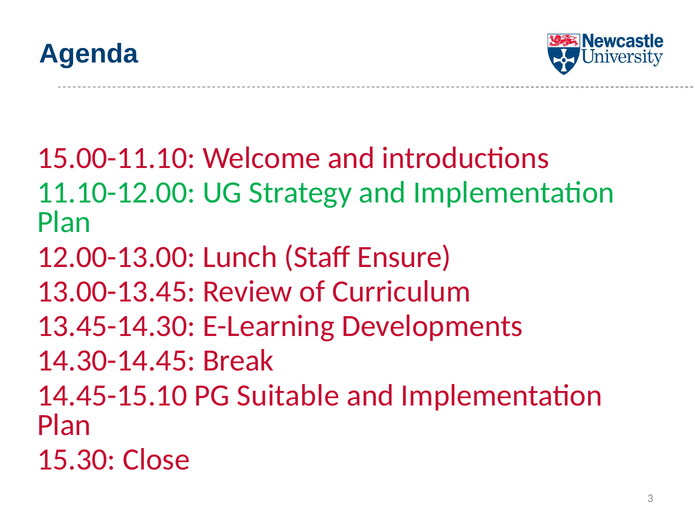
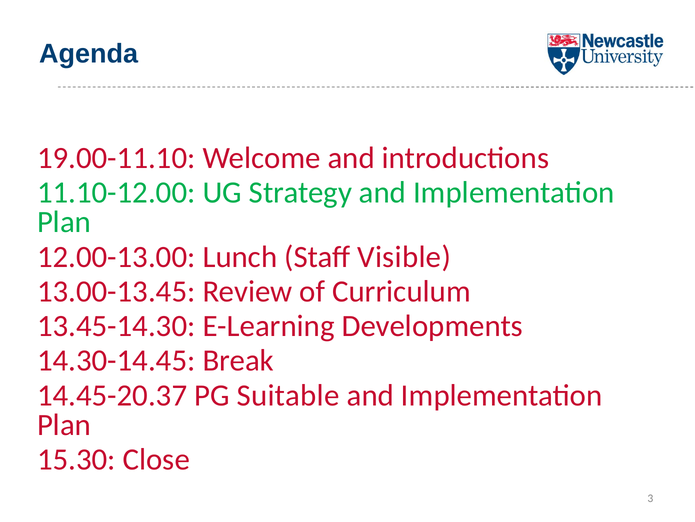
15.00-11.10: 15.00-11.10 -> 19.00-11.10
Ensure: Ensure -> Visible
14.45-15.10: 14.45-15.10 -> 14.45-20.37
